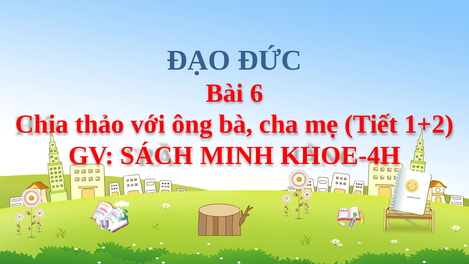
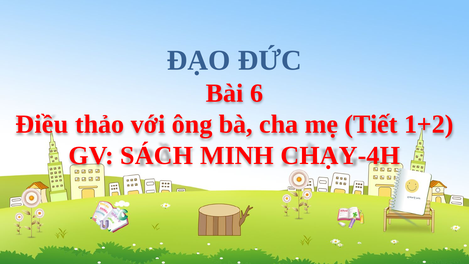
Chia: Chia -> Điều
KHOE-4H: KHOE-4H -> CHẠY-4H
